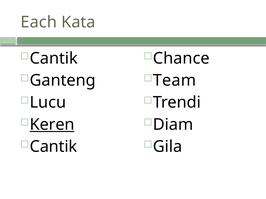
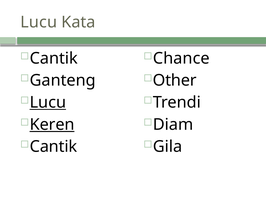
Each at (39, 22): Each -> Lucu
Team: Team -> Other
Lucu at (48, 103) underline: none -> present
